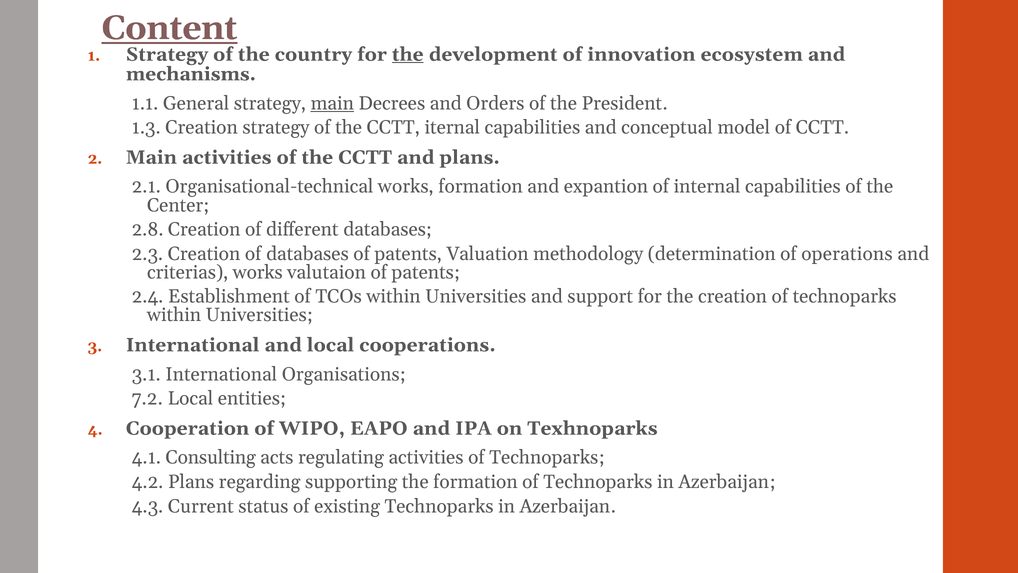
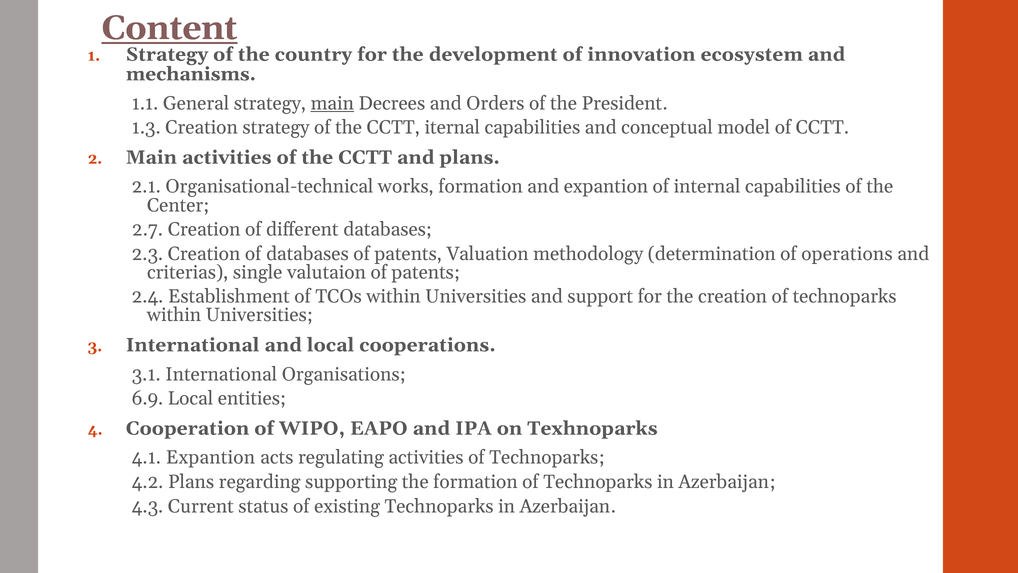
the at (408, 54) underline: present -> none
2.8: 2.8 -> 2.7
criterias works: works -> single
7.2: 7.2 -> 6.9
4.1 Consulting: Consulting -> Expantion
